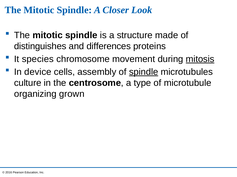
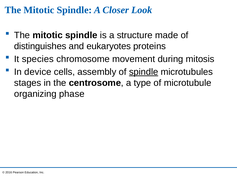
differences: differences -> eukaryotes
mitosis underline: present -> none
culture: culture -> stages
grown: grown -> phase
